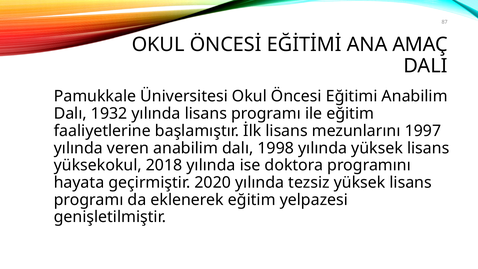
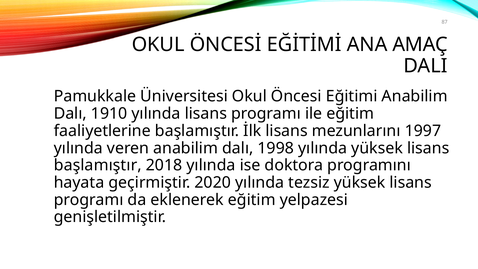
1932: 1932 -> 1910
yüksekokul at (98, 165): yüksekokul -> başlamıştır
